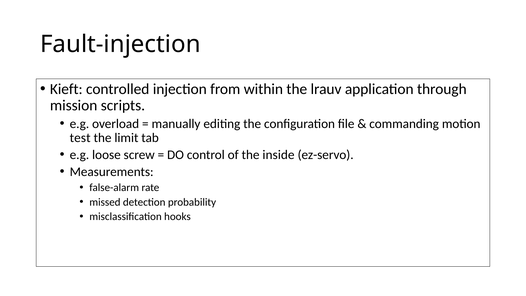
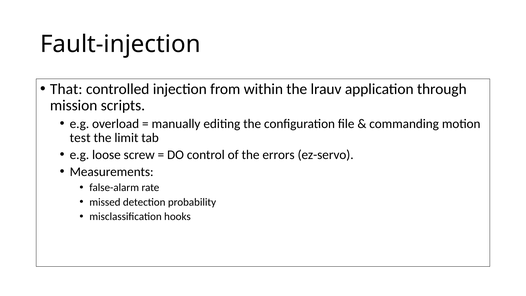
Kieft: Kieft -> That
inside: inside -> errors
